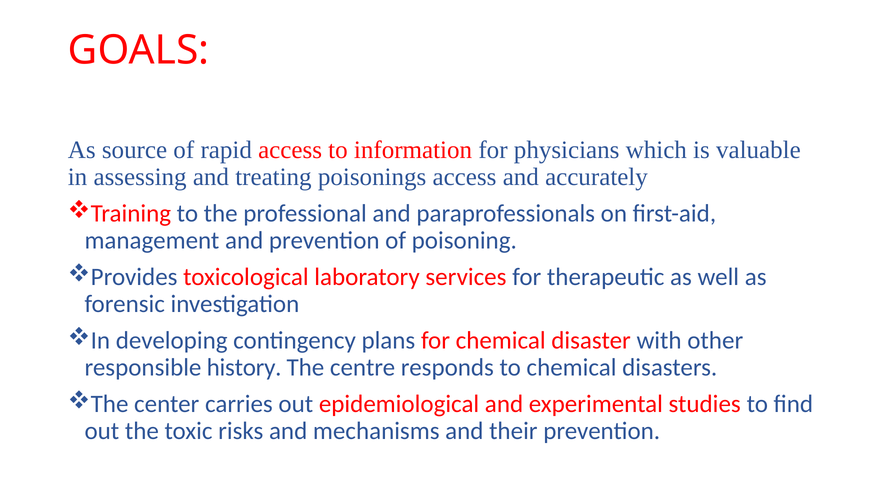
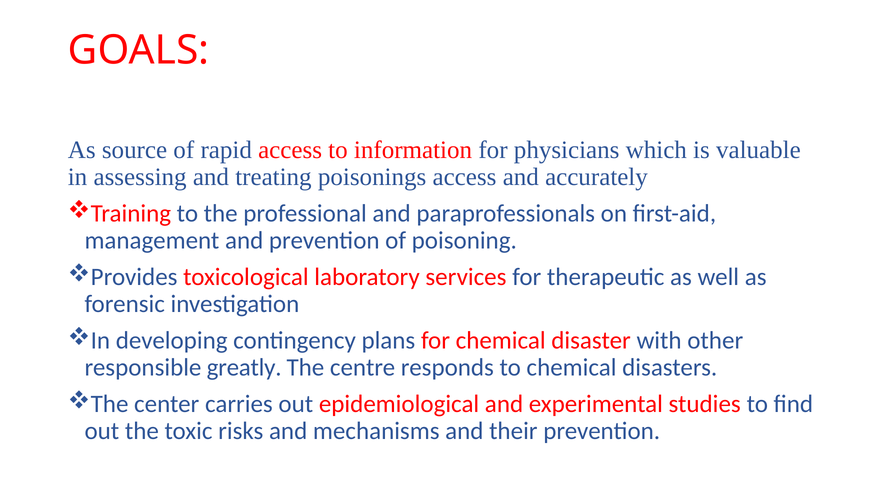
history: history -> greatly
